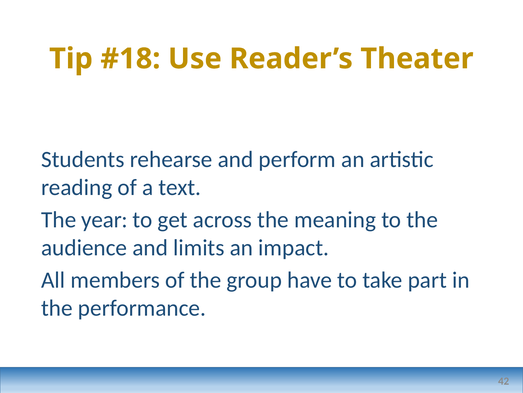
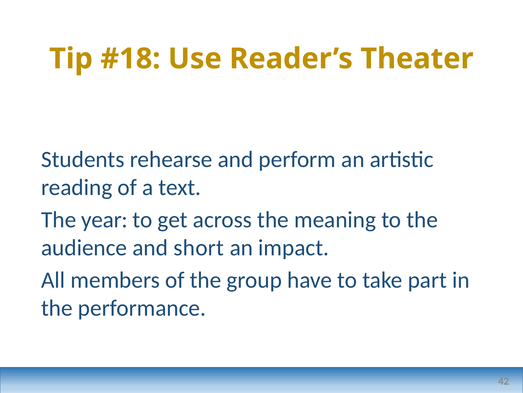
limits: limits -> short
